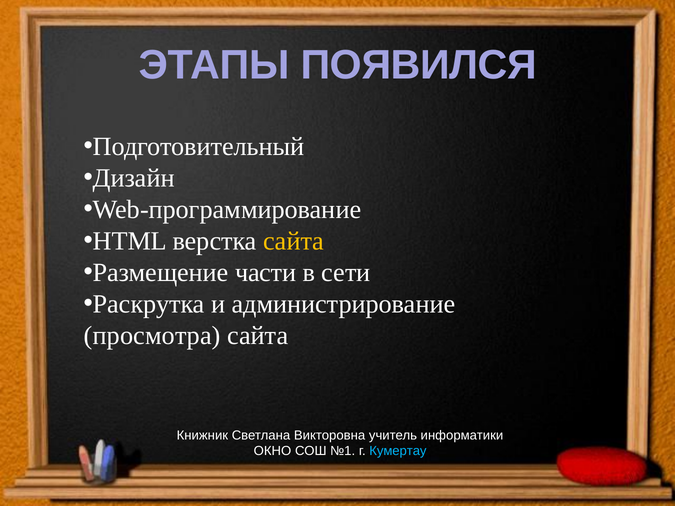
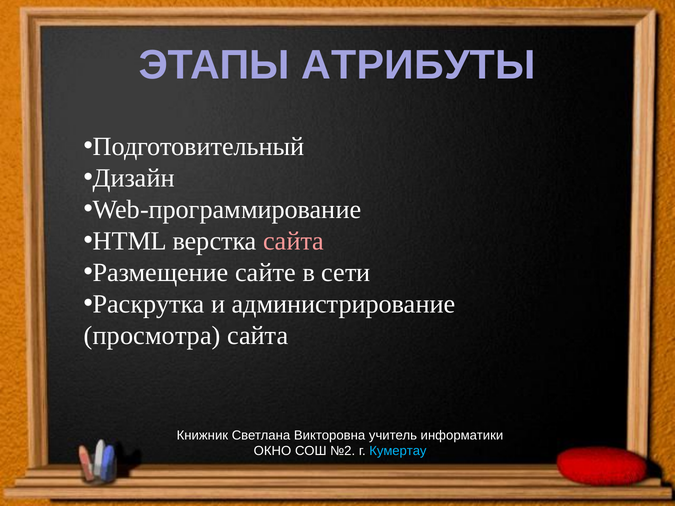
ПОЯВИЛСЯ: ПОЯВИЛСЯ -> АТРИБУТЫ
сайта at (293, 241) colour: yellow -> pink
части: части -> сайте
№1: №1 -> №2
